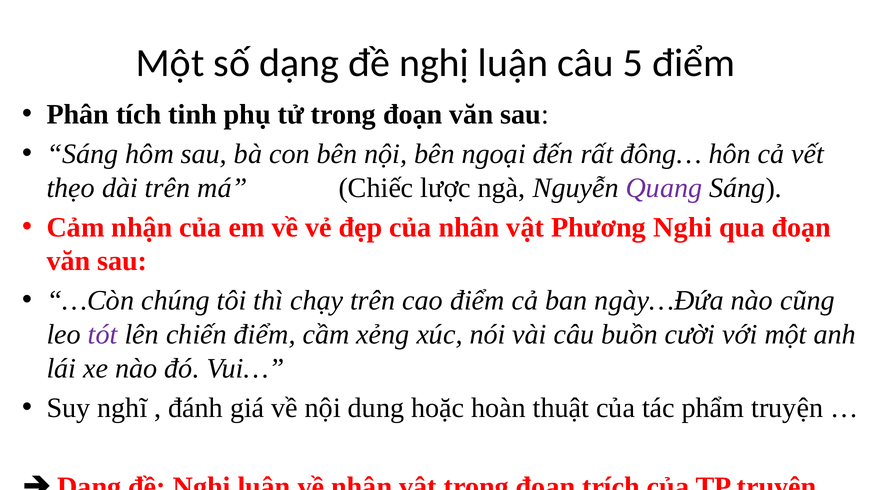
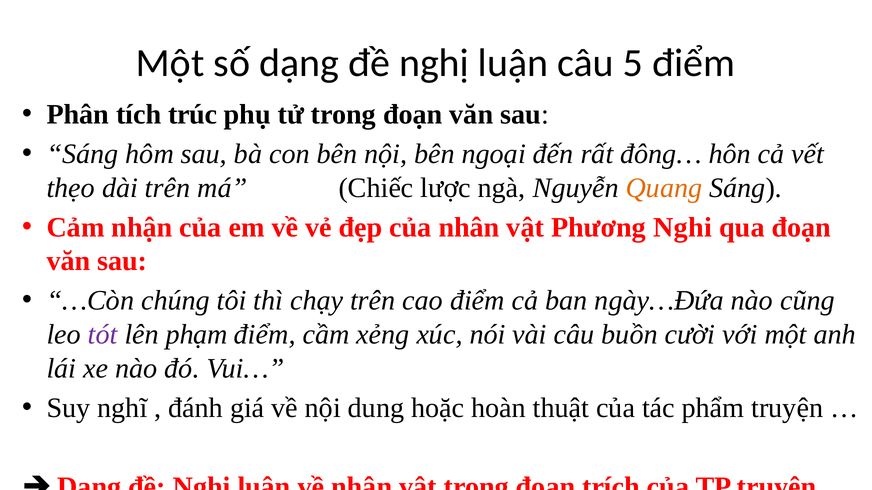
tinh: tinh -> trúc
Quang colour: purple -> orange
chiến: chiến -> phạm
